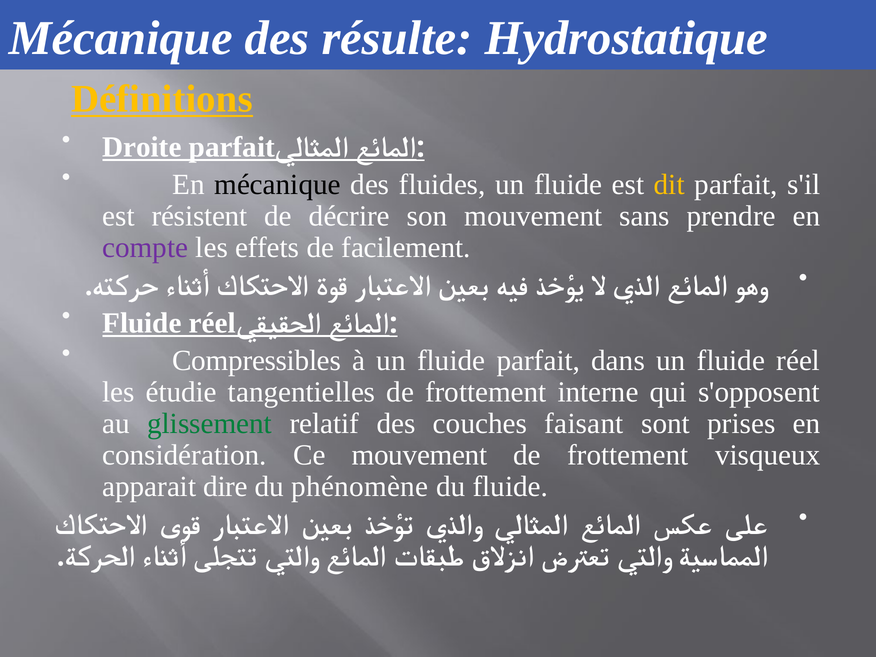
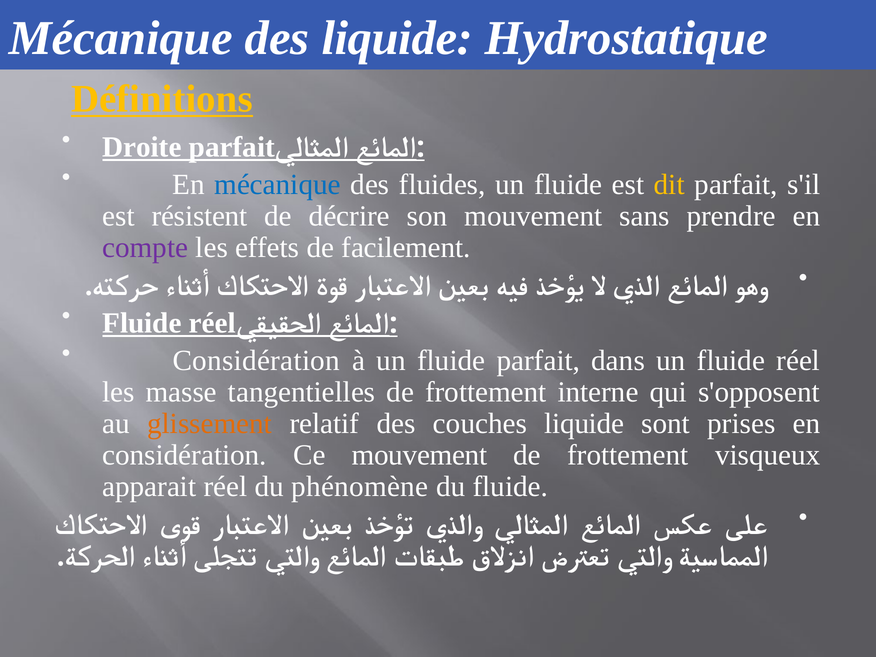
des résulte: résulte -> liquide
mécanique at (278, 185) colour: black -> blue
Compressibles at (257, 361): Compressibles -> Considération
étudie: étudie -> masse
glissement colour: green -> orange
couches faisant: faisant -> liquide
apparait dire: dire -> réel
